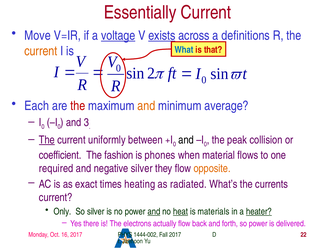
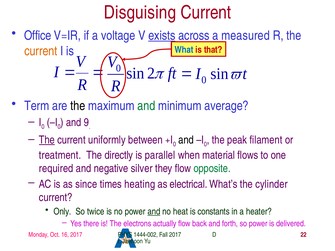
Essentially: Essentially -> Disguising
Move: Move -> Office
voltage underline: present -> none
definitions: definitions -> measured
Each: Each -> Term
the at (78, 106) colour: red -> black
and at (146, 106) colour: orange -> green
3: 3 -> 9
collision: collision -> filament
coefficient: coefficient -> treatment
fashion: fashion -> directly
phones: phones -> parallel
opposite colour: orange -> green
exact: exact -> since
radiated: radiated -> electrical
currents: currents -> cylinder
So silver: silver -> twice
heat underline: present -> none
materials: materials -> constants
heater underline: present -> none
